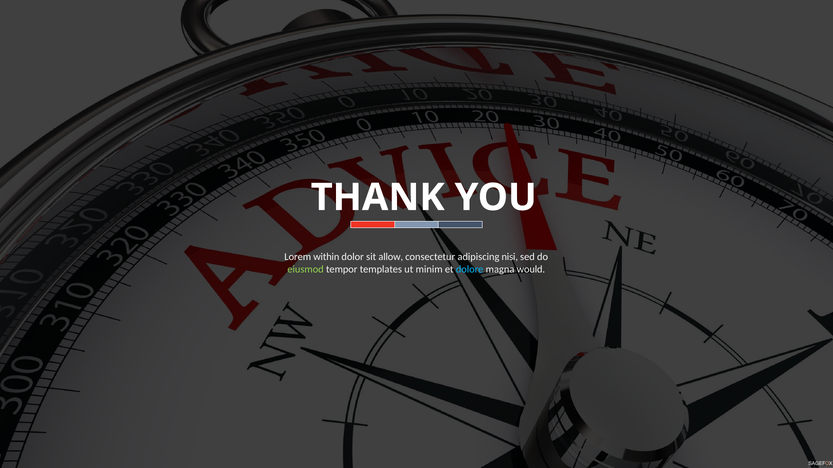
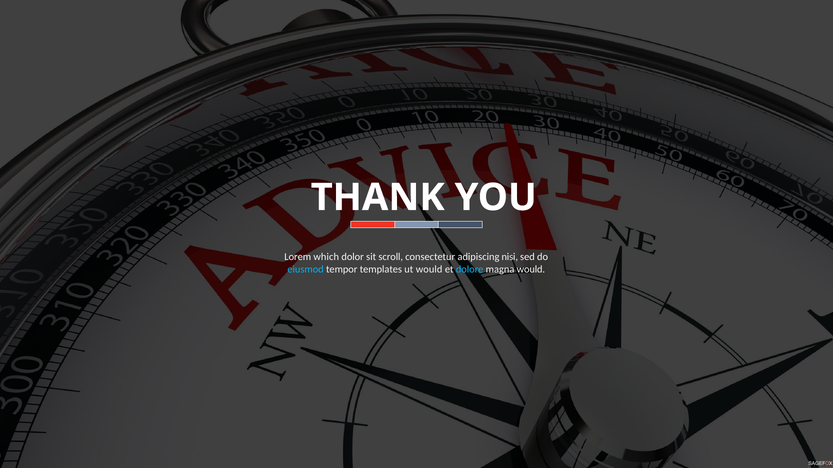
within: within -> which
allow: allow -> scroll
eiusmod colour: light green -> light blue
ut minim: minim -> would
